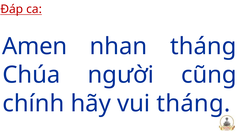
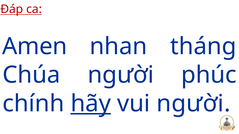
cũng: cũng -> phúc
hãy underline: none -> present
vui tháng: tháng -> người
